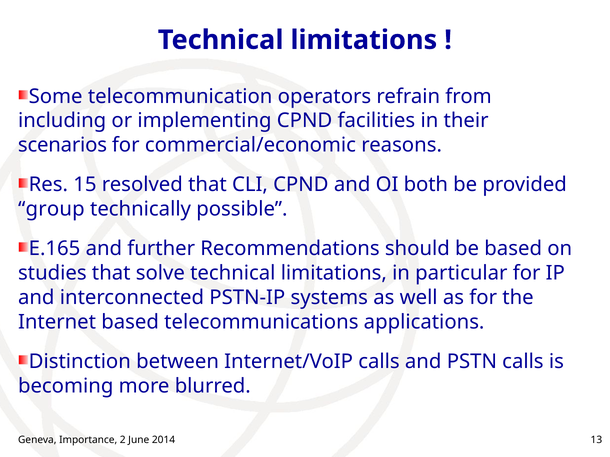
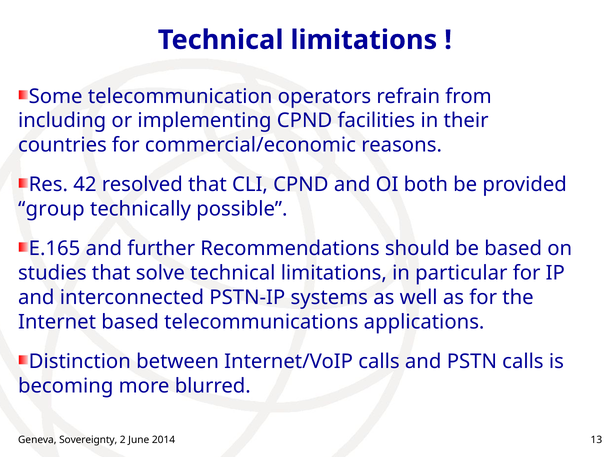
scenarios: scenarios -> countries
15: 15 -> 42
Importance: Importance -> Sovereignty
